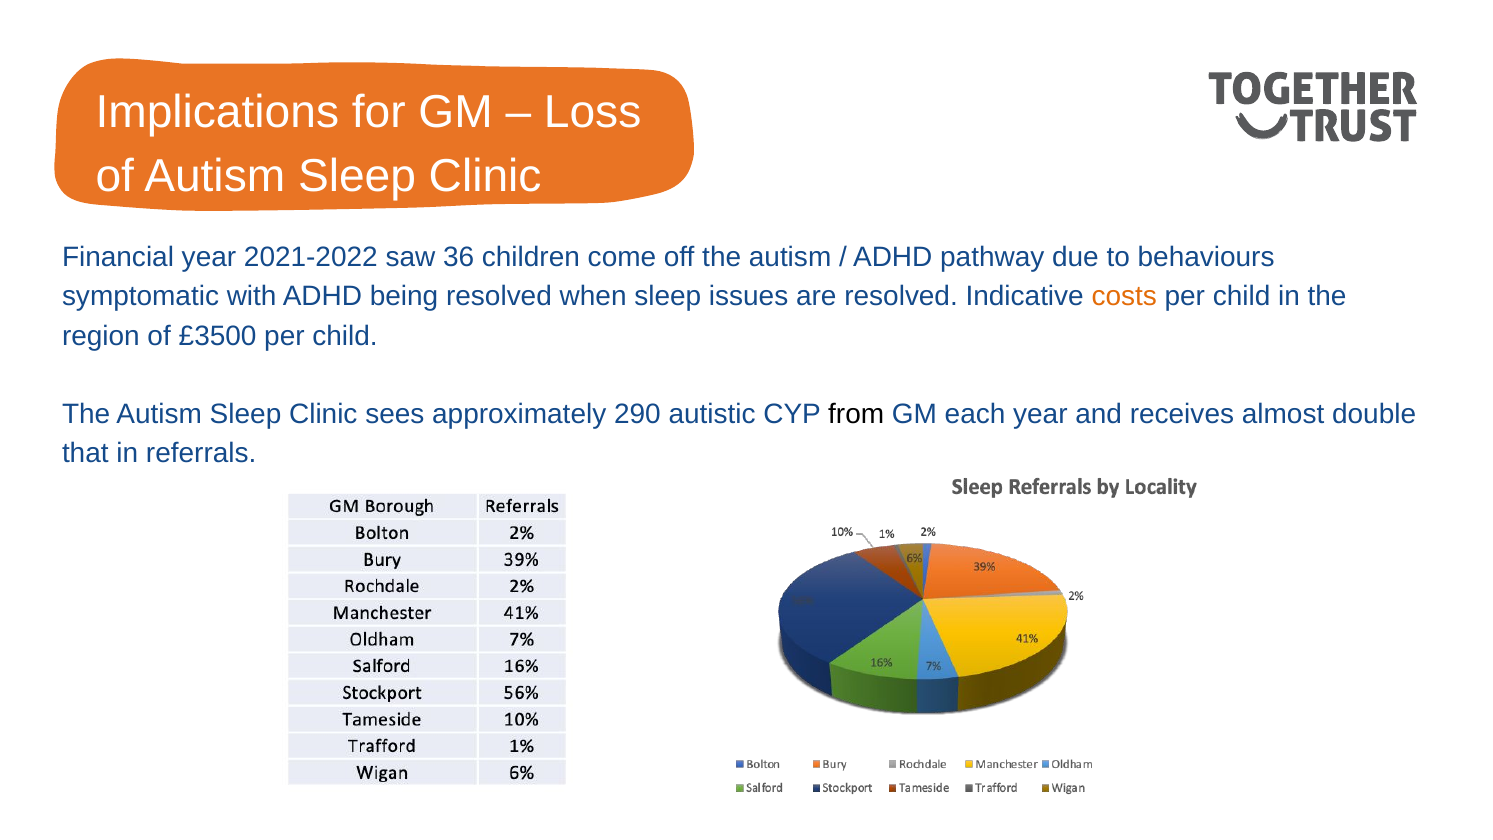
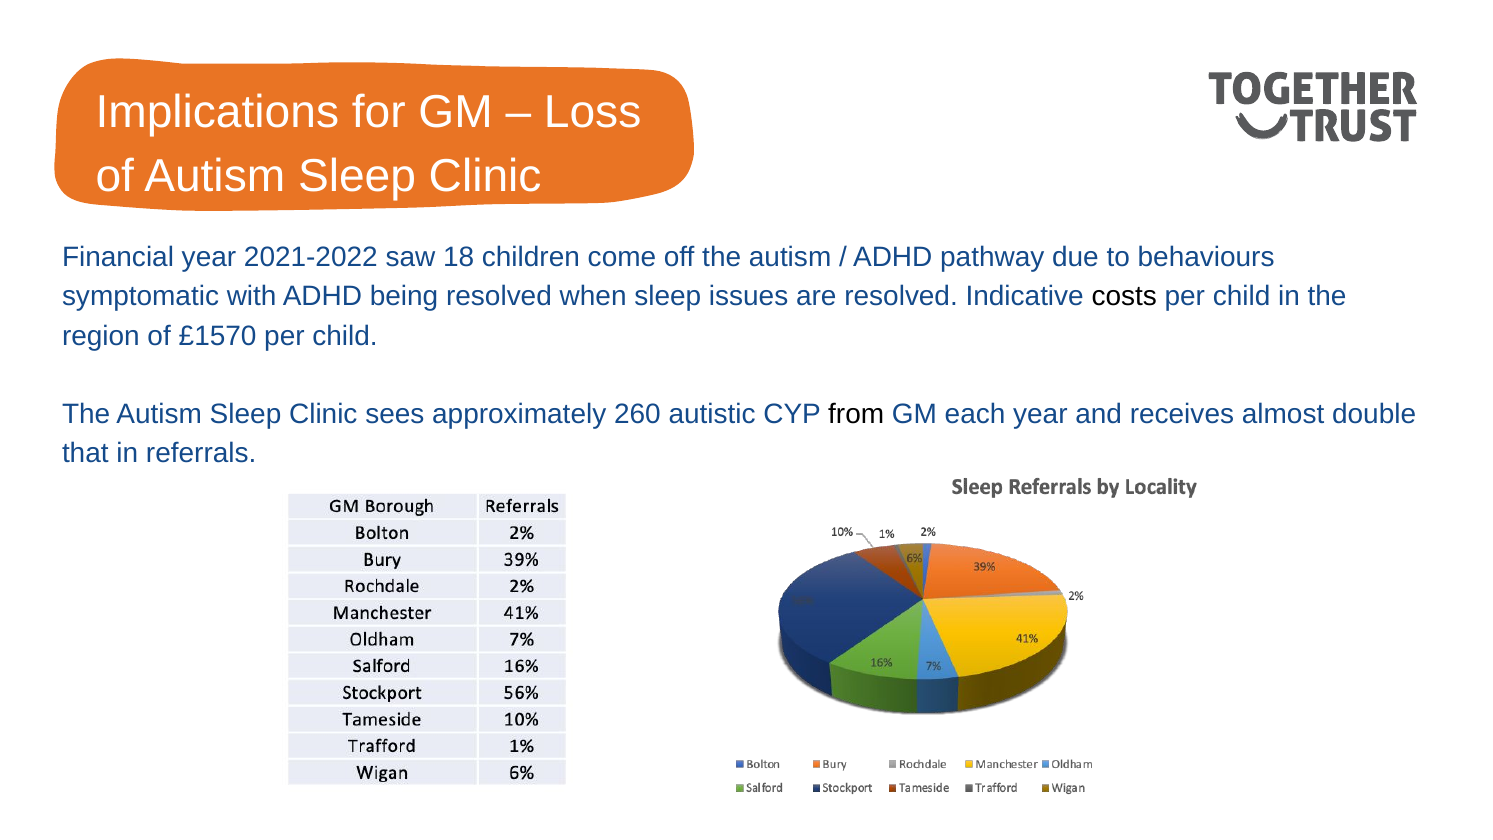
36: 36 -> 18
costs colour: orange -> black
£3500: £3500 -> £1570
290: 290 -> 260
